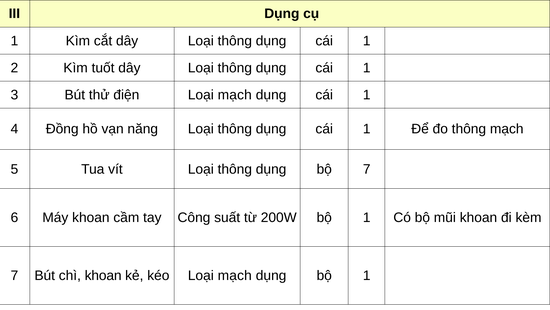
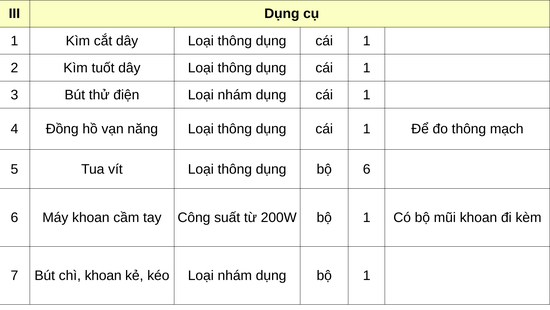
điện Loại mạch: mạch -> nhám
bộ 7: 7 -> 6
kéo Loại mạch: mạch -> nhám
